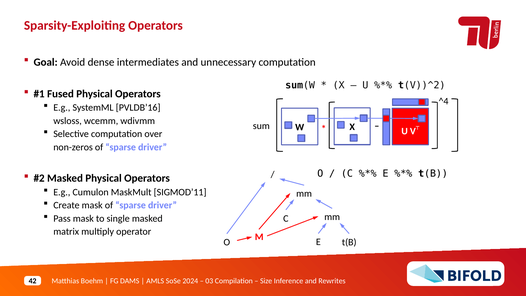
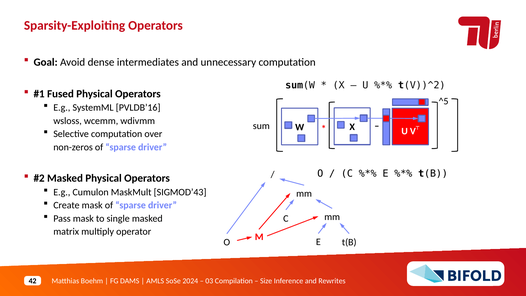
^4: ^4 -> ^5
SIGMOD’11: SIGMOD’11 -> SIGMOD’43
